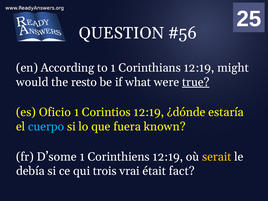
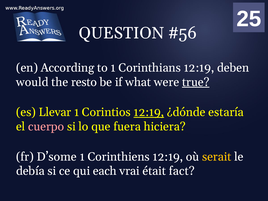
might: might -> deben
Oficio: Oficio -> Llevar
12:19 at (149, 112) underline: none -> present
cuerpo colour: light blue -> pink
known: known -> hiciera
trois: trois -> each
